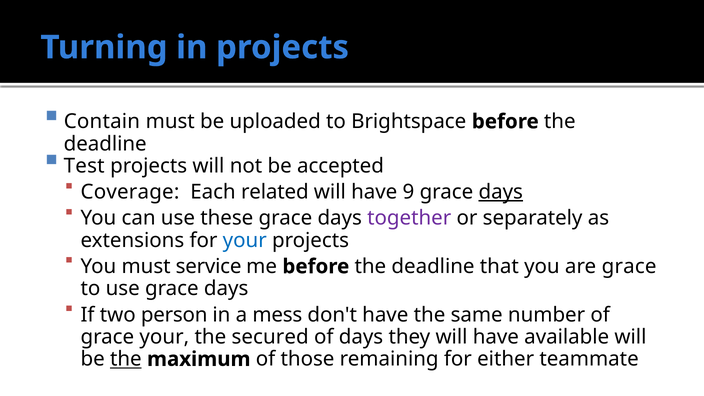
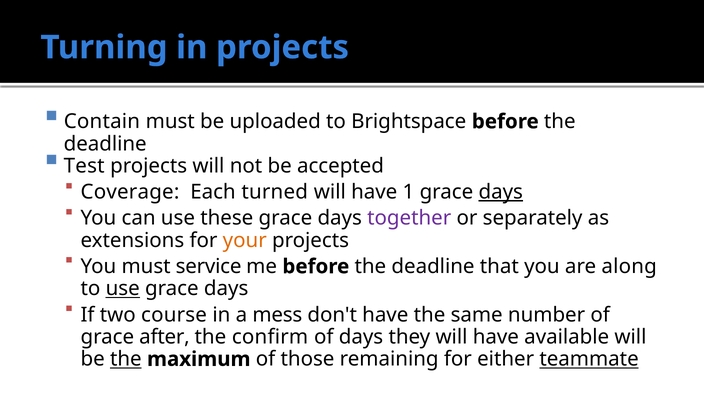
related: related -> turned
9: 9 -> 1
your at (245, 240) colour: blue -> orange
are grace: grace -> along
use at (123, 289) underline: none -> present
person: person -> course
grace your: your -> after
secured: secured -> confirm
teammate underline: none -> present
